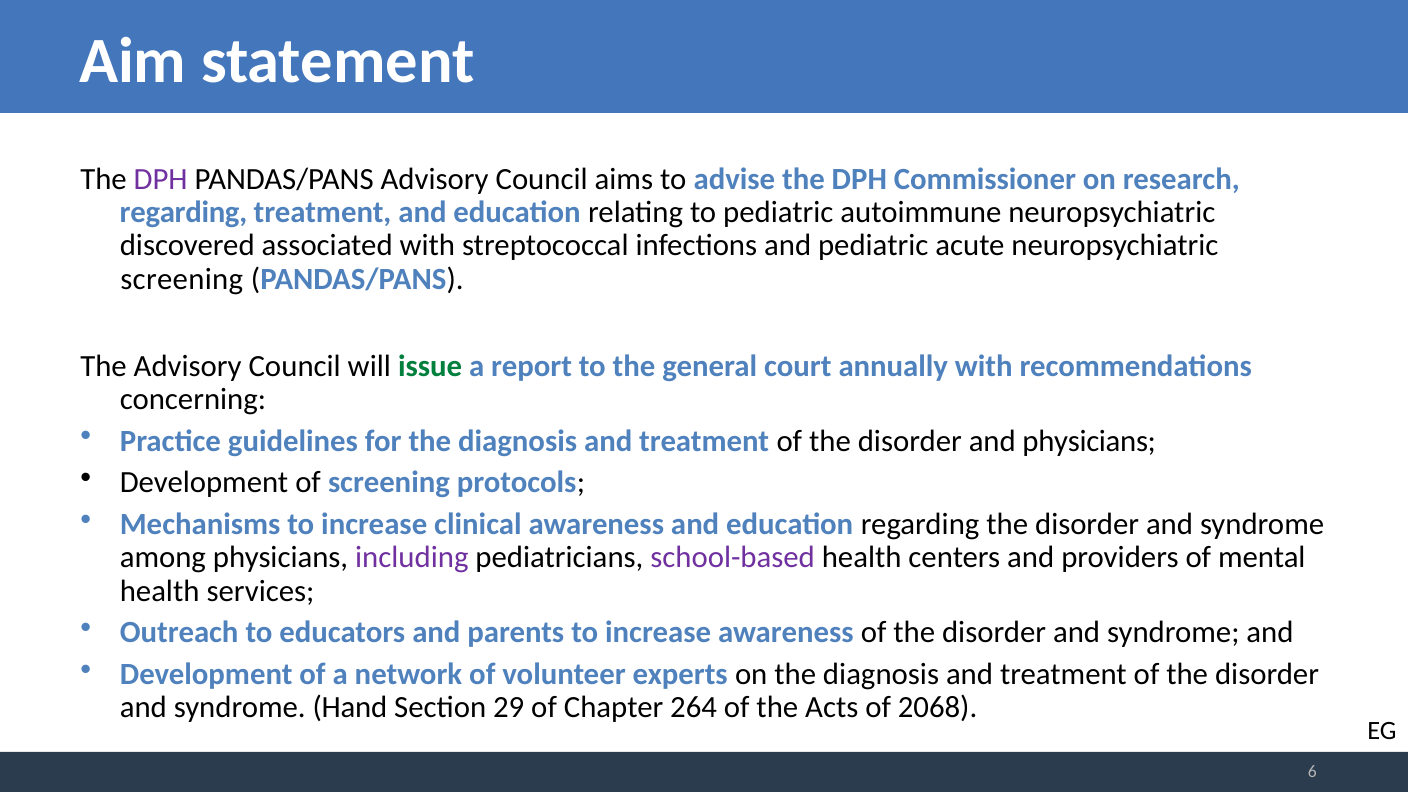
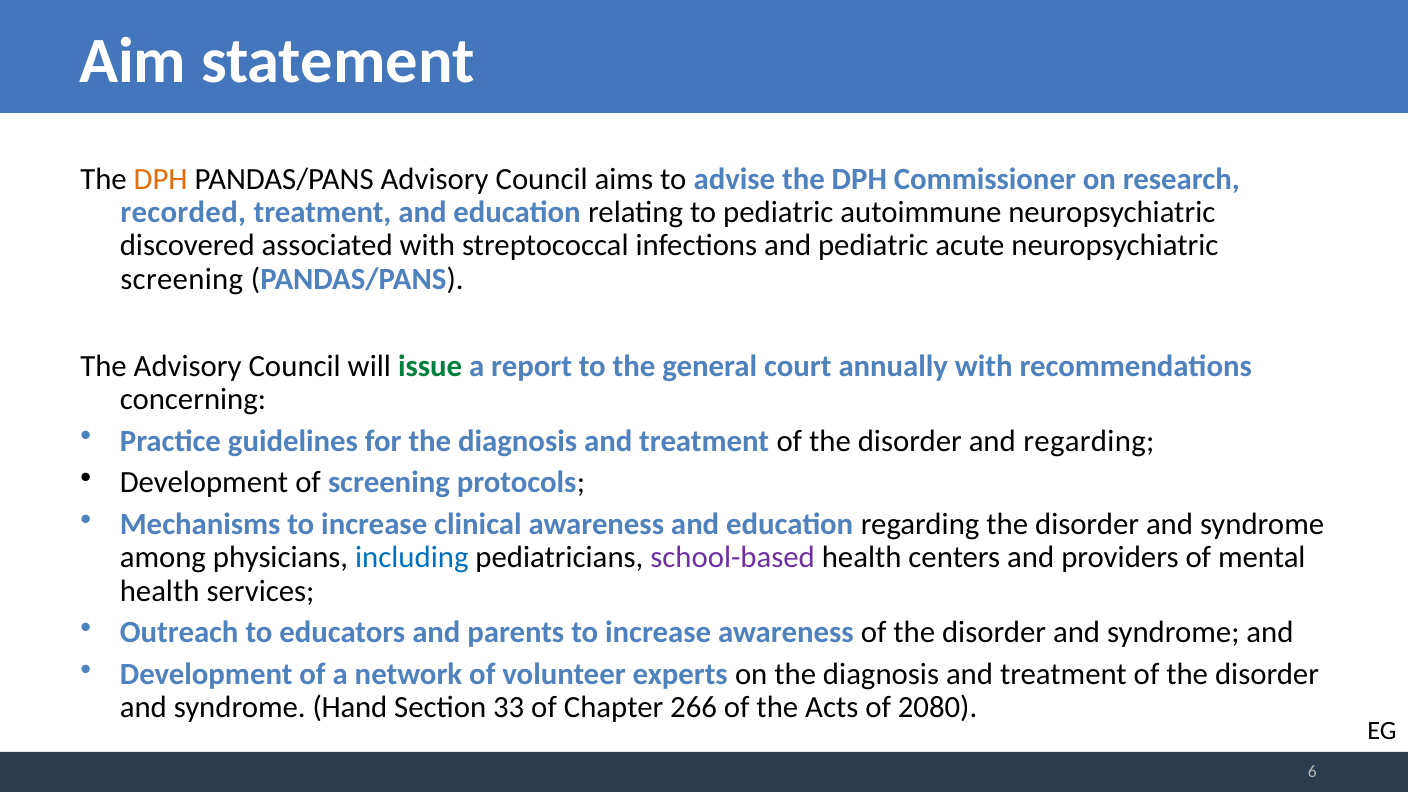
DPH at (161, 179) colour: purple -> orange
regarding at (183, 212): regarding -> recorded
and physicians: physicians -> regarding
including colour: purple -> blue
29: 29 -> 33
264: 264 -> 266
2068: 2068 -> 2080
